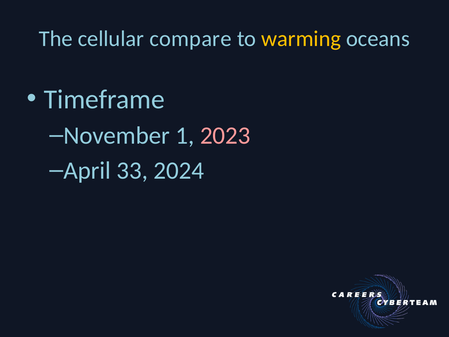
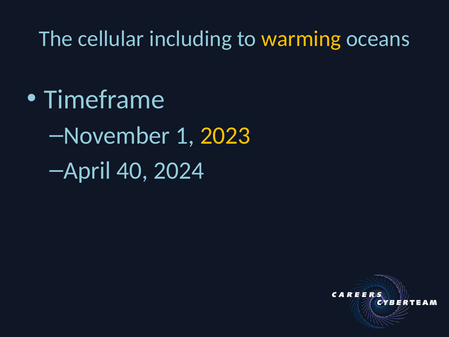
compare: compare -> including
2023 colour: pink -> yellow
33: 33 -> 40
